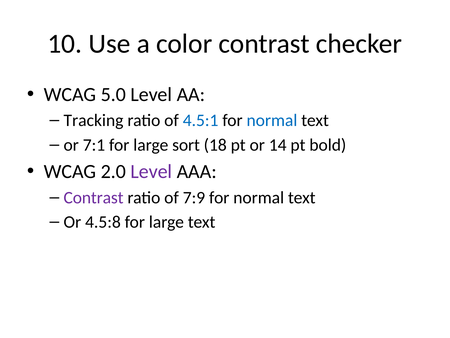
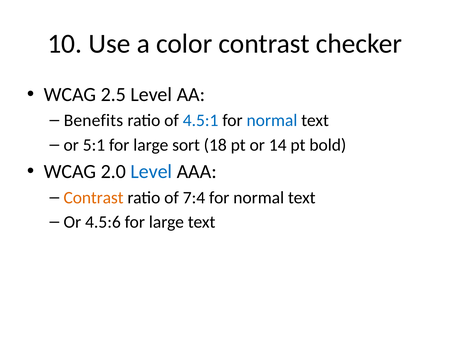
5.0: 5.0 -> 2.5
Tracking: Tracking -> Benefits
7:1: 7:1 -> 5:1
Level at (151, 171) colour: purple -> blue
Contrast at (94, 197) colour: purple -> orange
7:9: 7:9 -> 7:4
4.5:8: 4.5:8 -> 4.5:6
